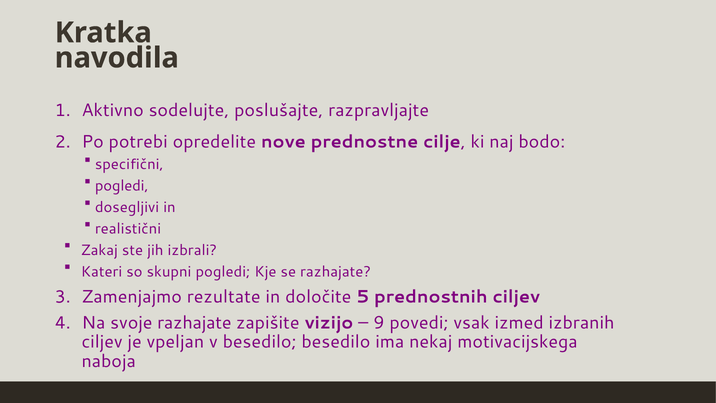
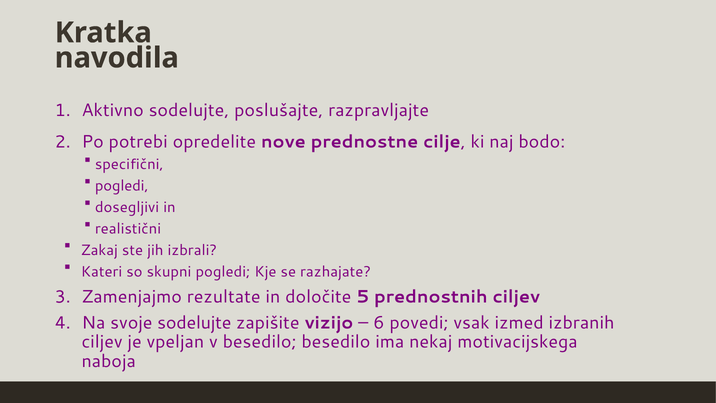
svoje razhajate: razhajate -> sodelujte
9: 9 -> 6
